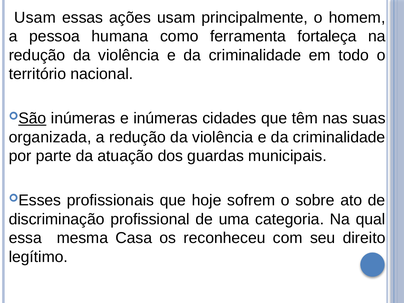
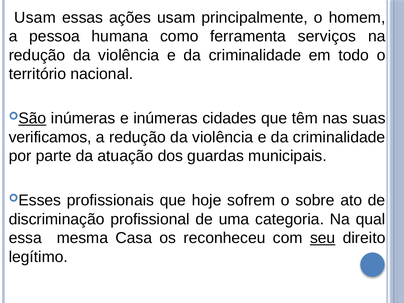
fortaleça: fortaleça -> serviços
organizada: organizada -> verificamos
seu underline: none -> present
